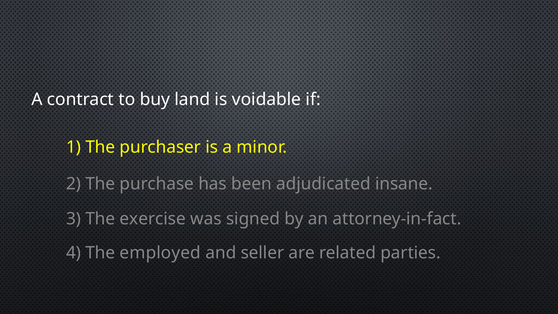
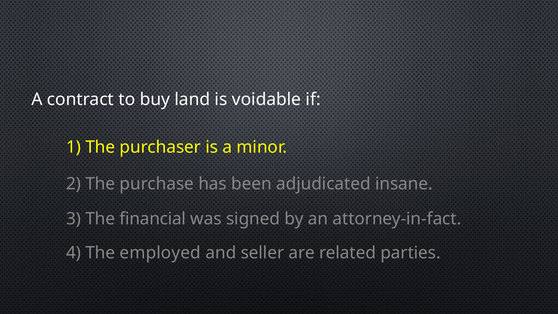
exercise: exercise -> financial
